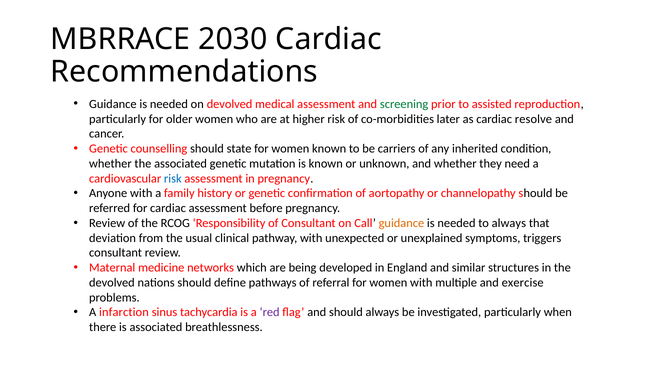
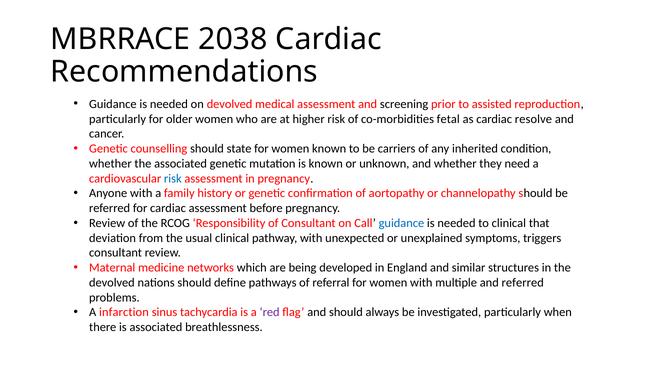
2030: 2030 -> 2038
screening colour: green -> black
later: later -> fetal
guidance at (401, 223) colour: orange -> blue
to always: always -> clinical
and exercise: exercise -> referred
